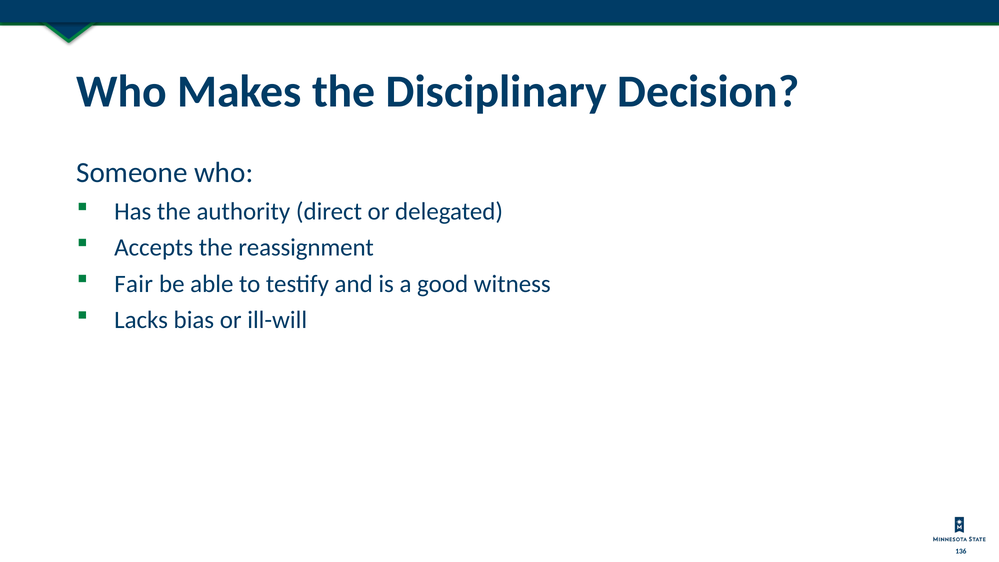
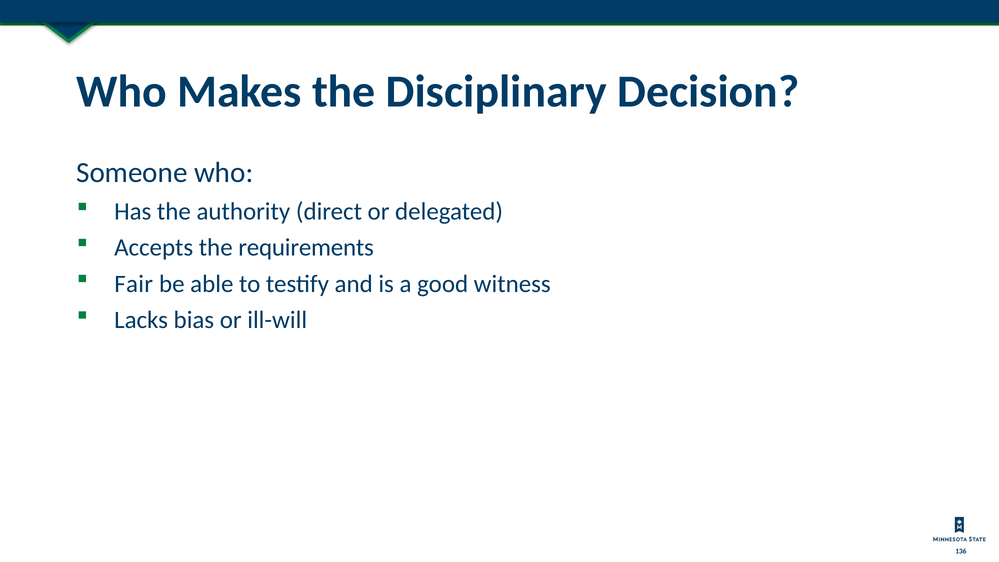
reassignment: reassignment -> requirements
